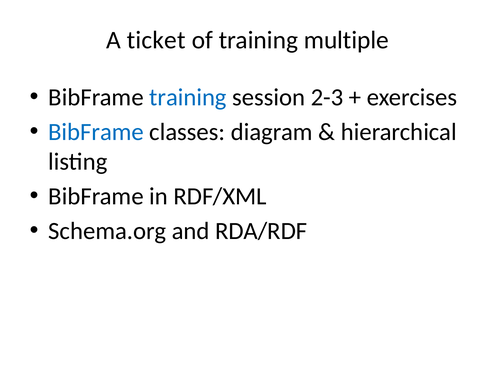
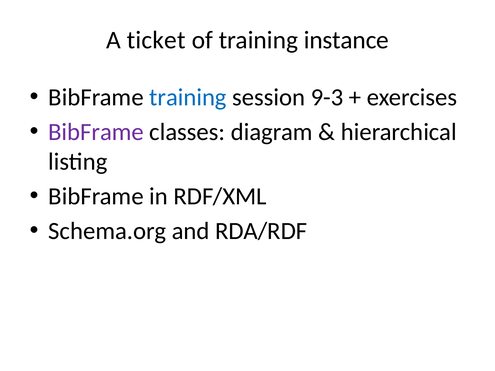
multiple: multiple -> instance
2-3: 2-3 -> 9-3
BibFrame at (96, 132) colour: blue -> purple
